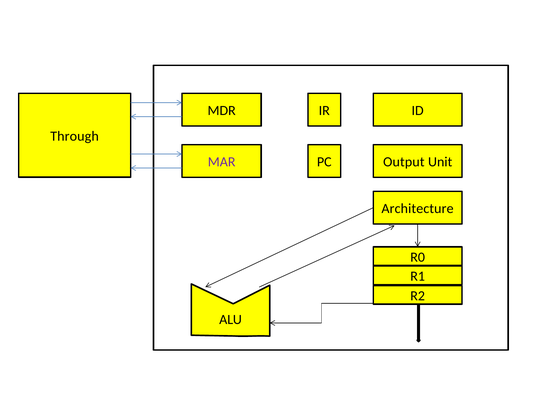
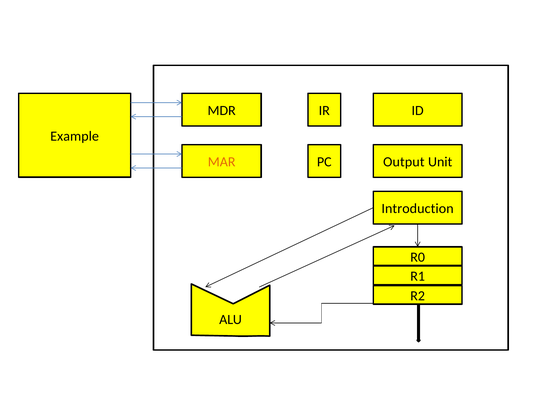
Through: Through -> Example
MAR colour: purple -> orange
Architecture: Architecture -> Introduction
